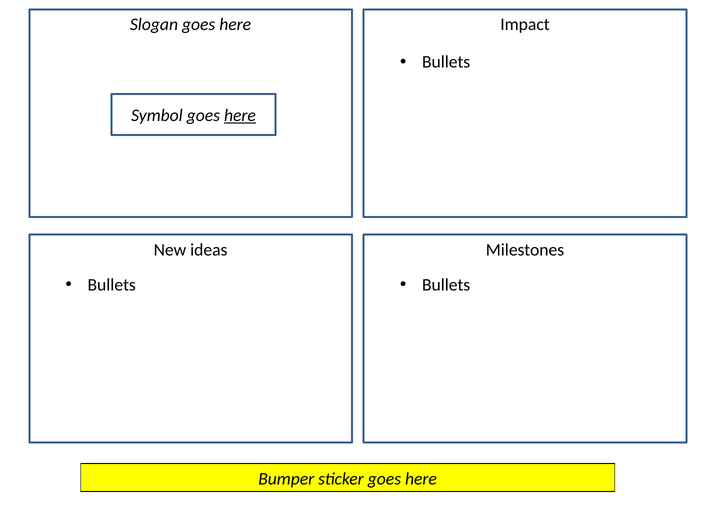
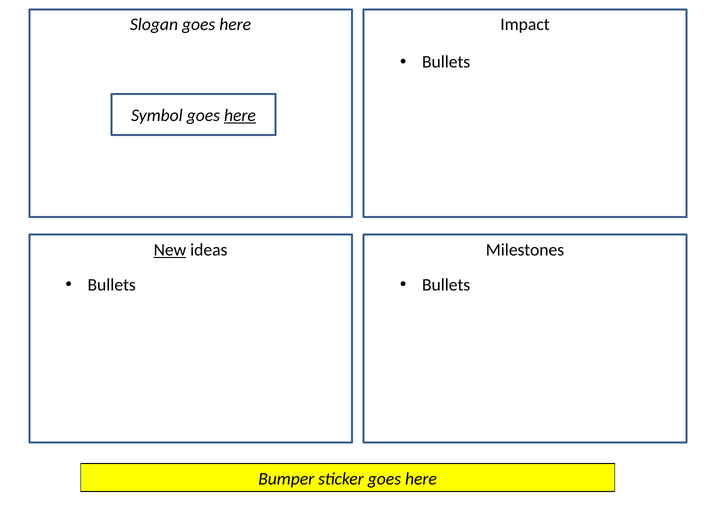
New underline: none -> present
